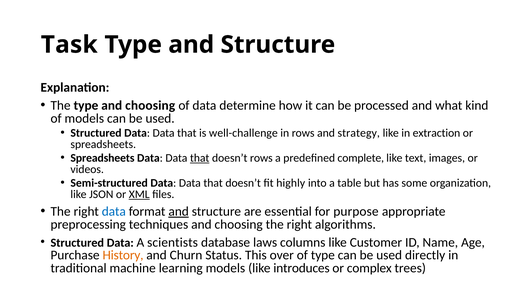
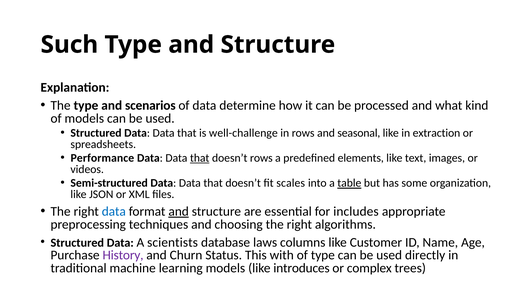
Task: Task -> Such
type and choosing: choosing -> scenarios
strategy: strategy -> seasonal
Spreadsheets at (102, 158): Spreadsheets -> Performance
complete: complete -> elements
highly: highly -> scales
table underline: none -> present
XML underline: present -> none
purpose: purpose -> includes
History colour: orange -> purple
over: over -> with
